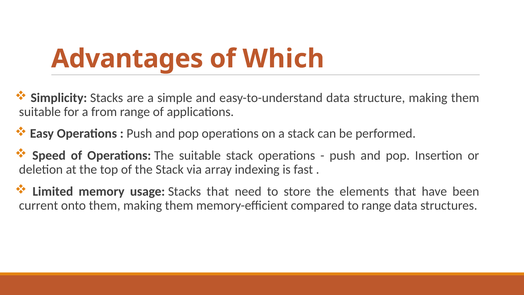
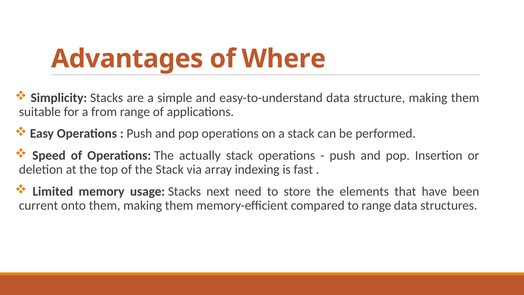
Which: Which -> Where
The suitable: suitable -> actually
Stacks that: that -> next
